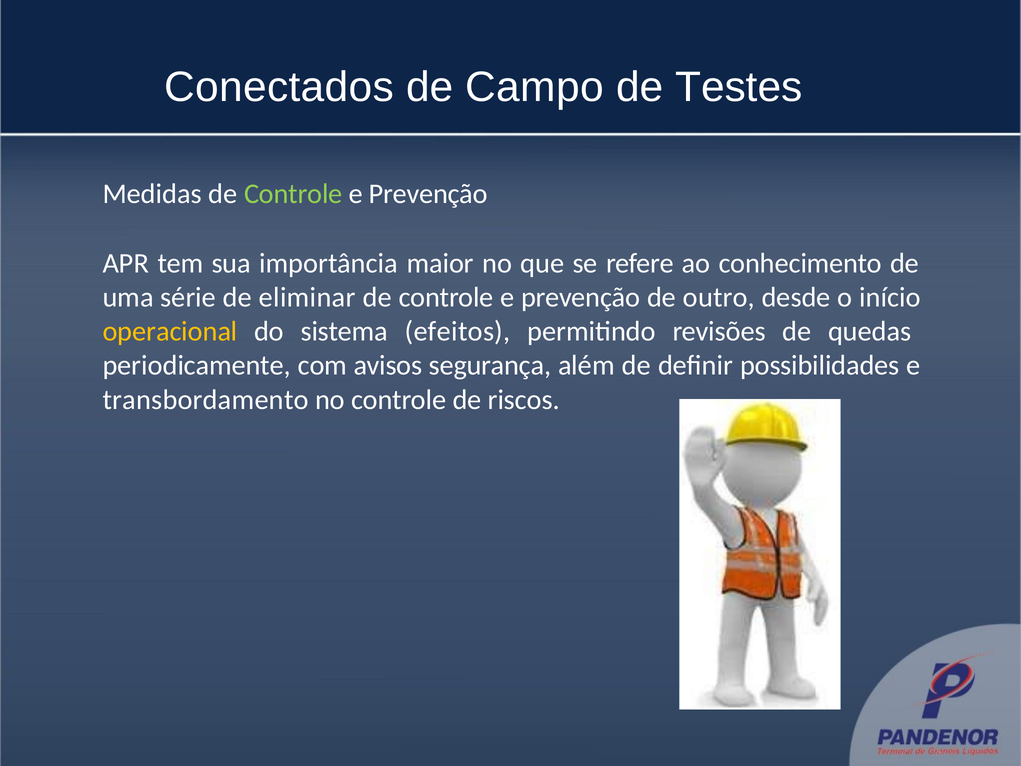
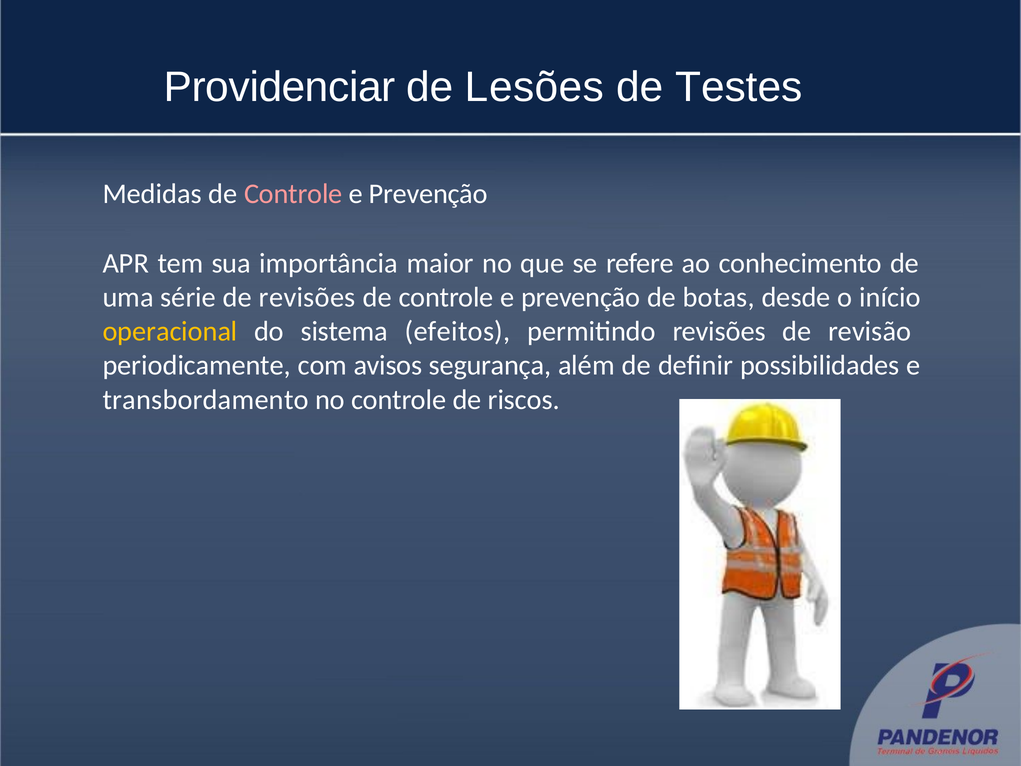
Conectados: Conectados -> Providenciar
Campo: Campo -> Lesões
Controle at (293, 194) colour: light green -> pink
de eliminar: eliminar -> revisões
outro: outro -> botas
quedas: quedas -> revisão
